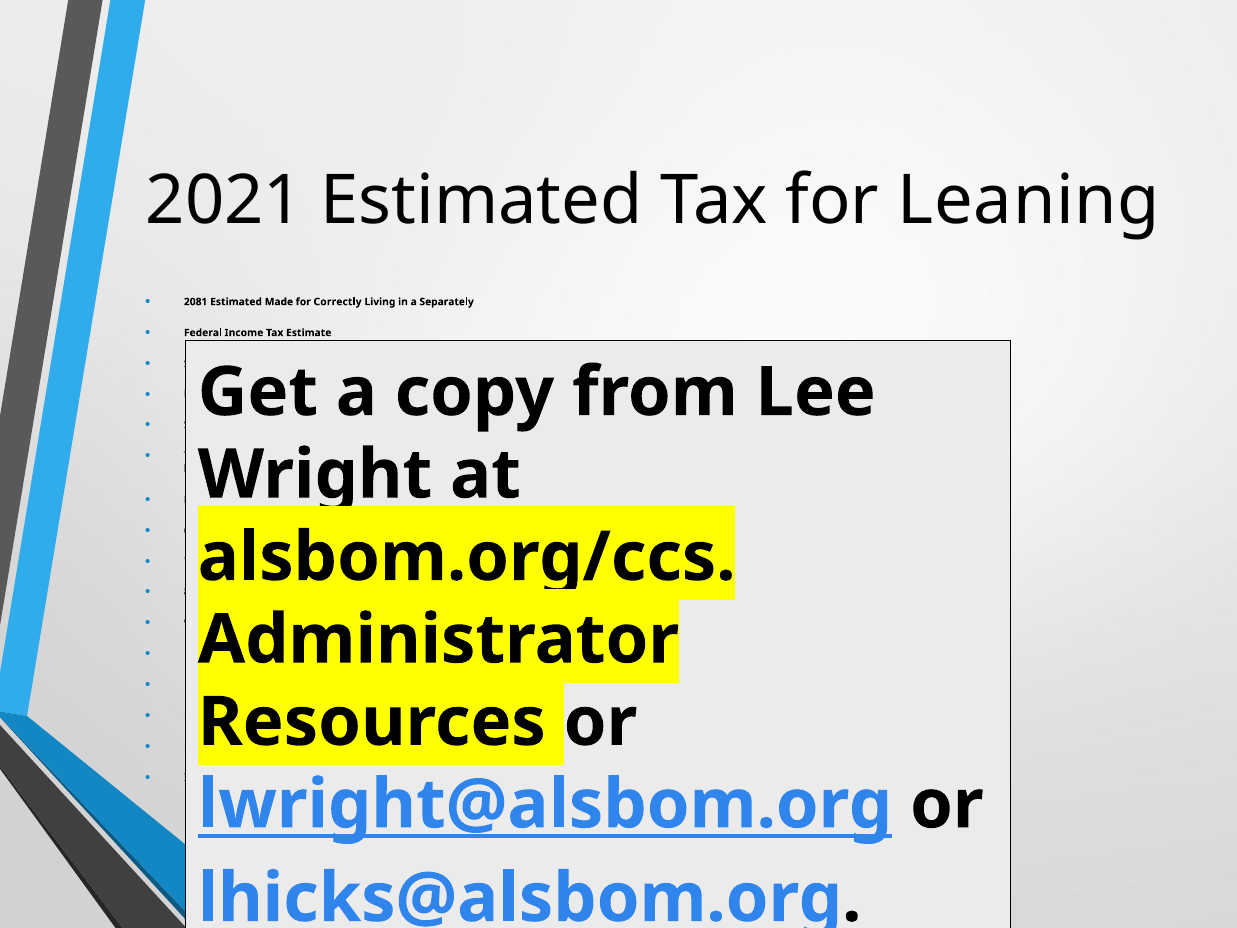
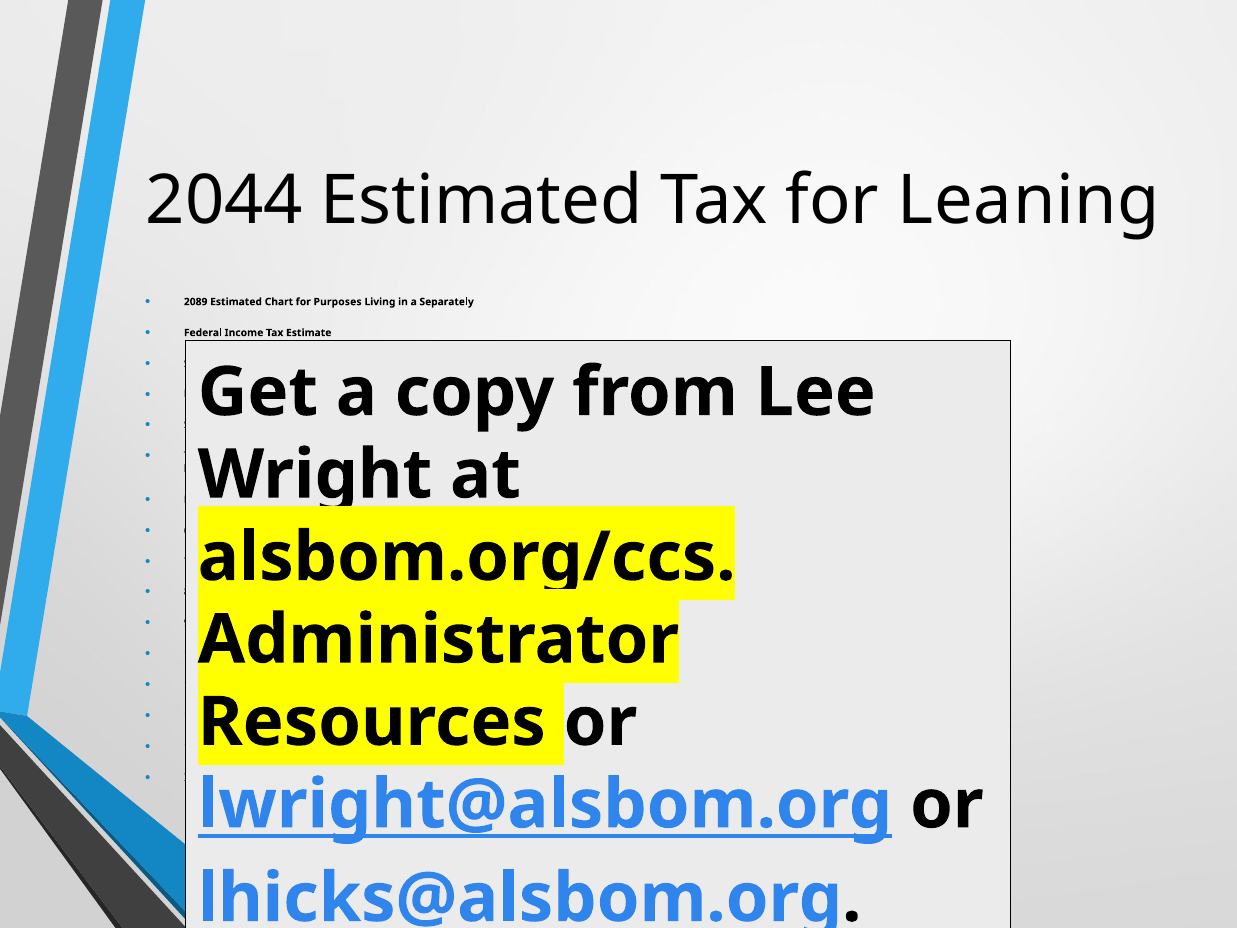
2021: 2021 -> 2044
2081: 2081 -> 2089
Made: Made -> Chart
Correctly: Correctly -> Purposes
